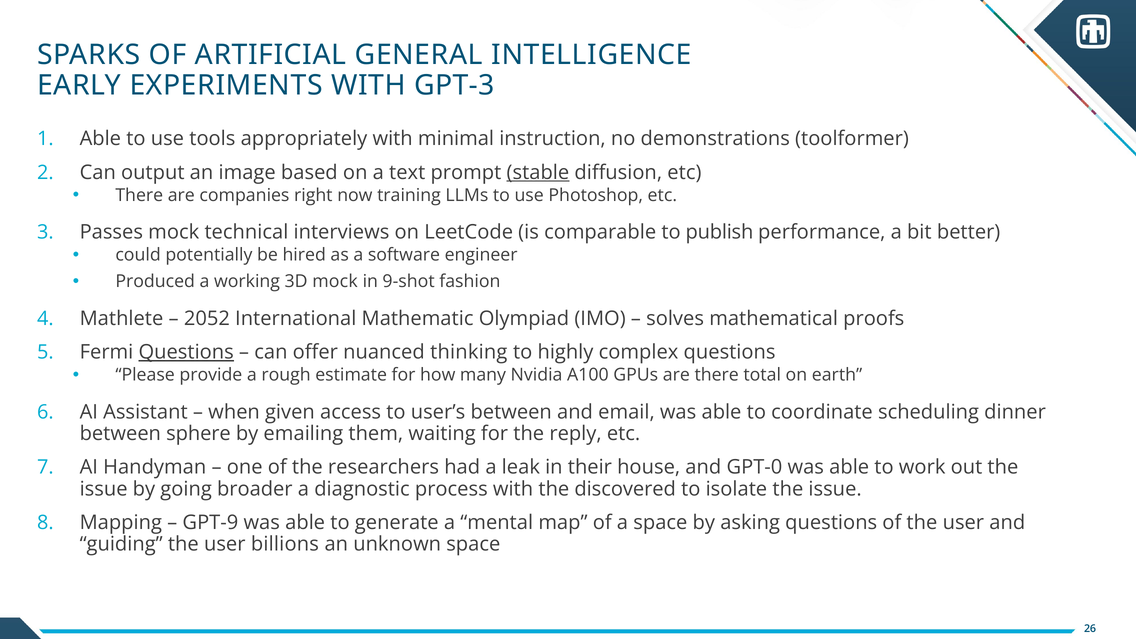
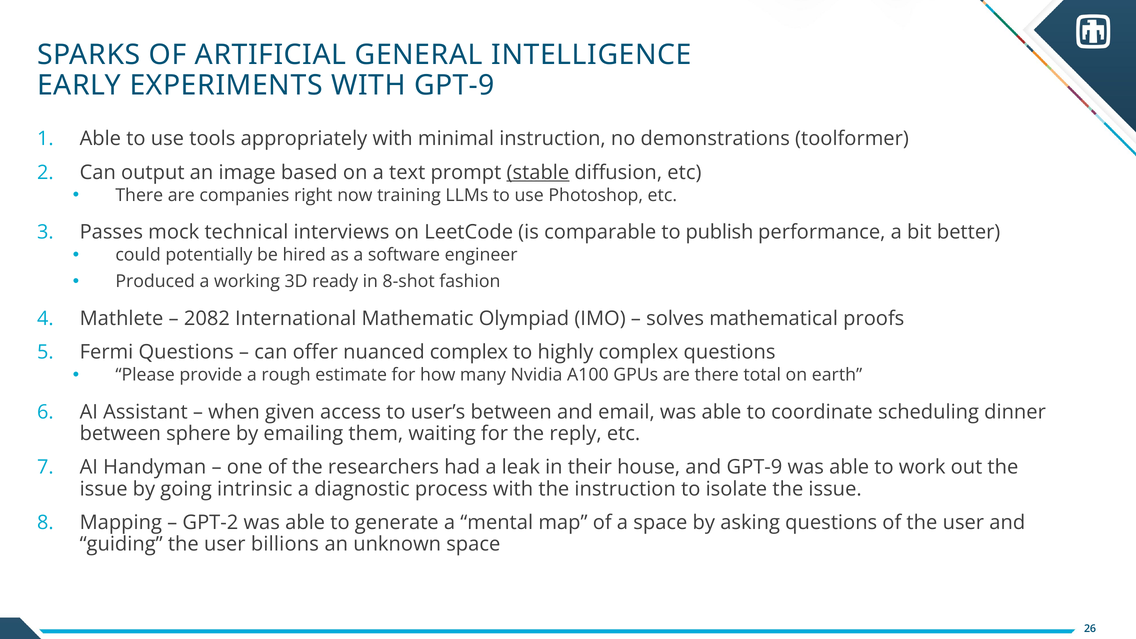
WITH GPT-3: GPT-3 -> GPT-9
3D mock: mock -> ready
9-shot: 9-shot -> 8-shot
2052: 2052 -> 2082
Questions at (186, 352) underline: present -> none
nuanced thinking: thinking -> complex
and GPT-0: GPT-0 -> GPT-9
broader: broader -> intrinsic
the discovered: discovered -> instruction
GPT-9: GPT-9 -> GPT-2
